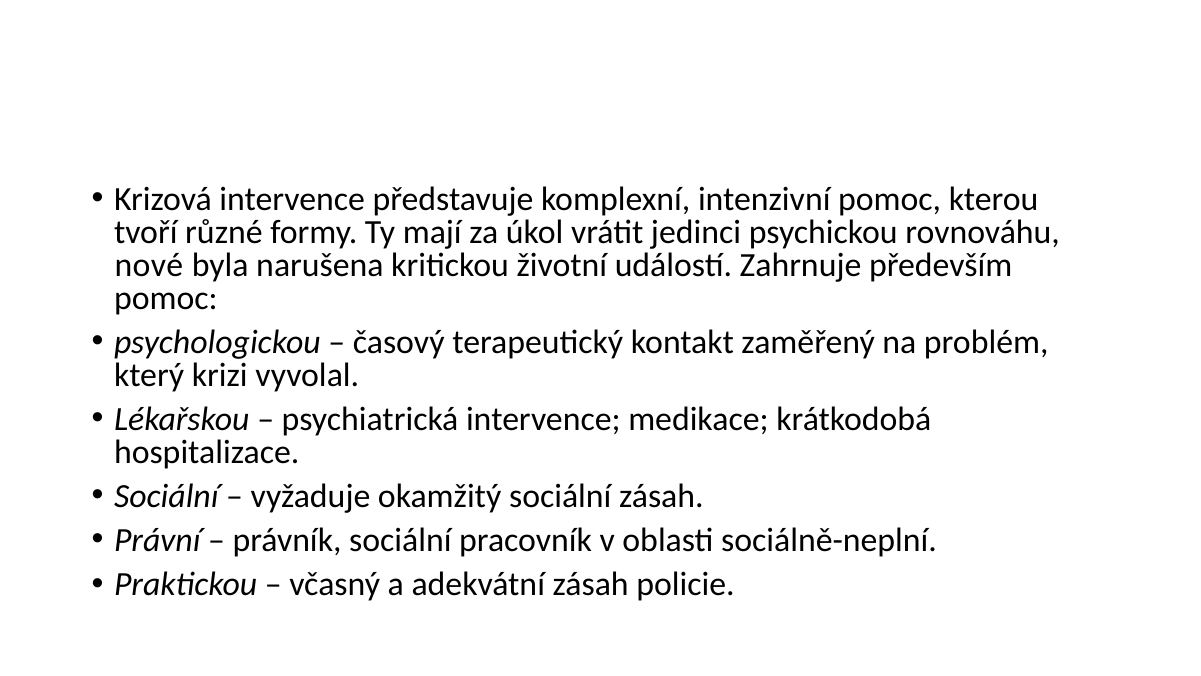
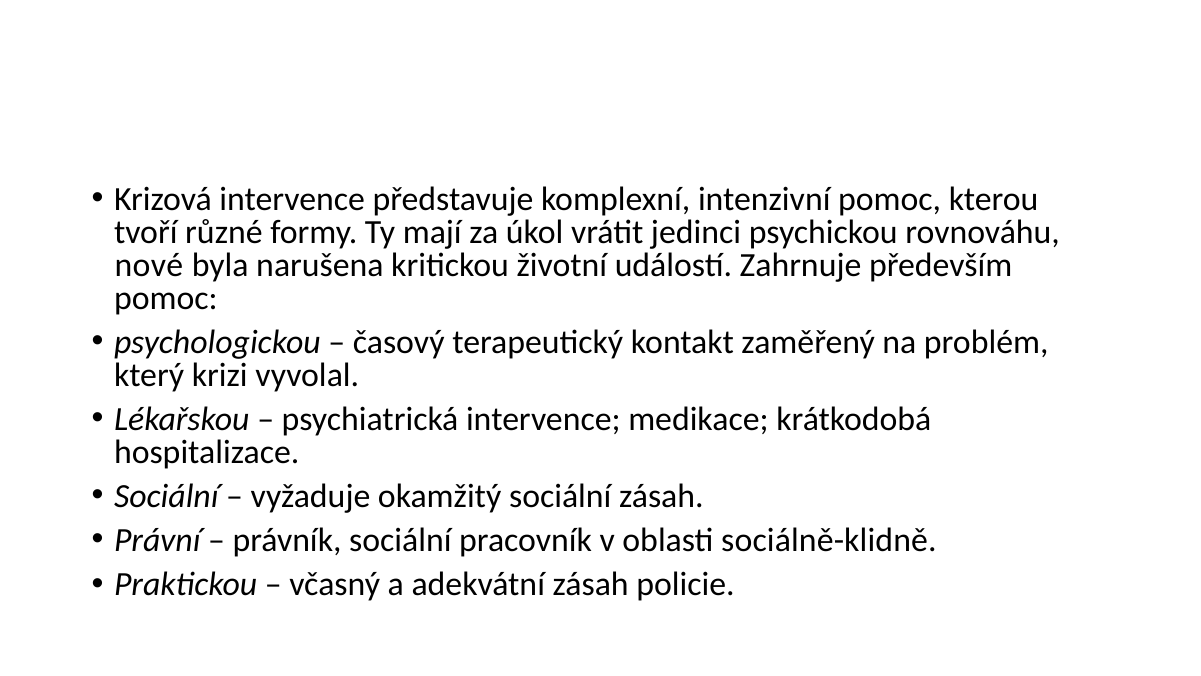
sociálně-neplní: sociálně-neplní -> sociálně-klidně
